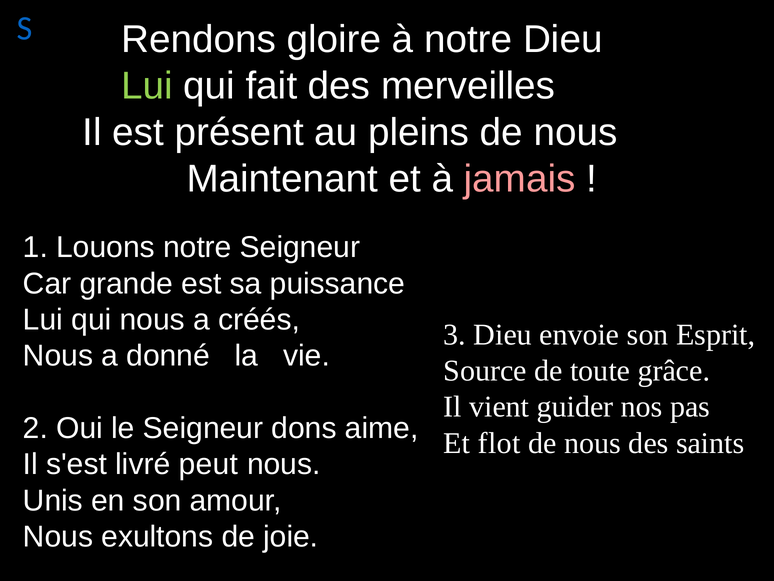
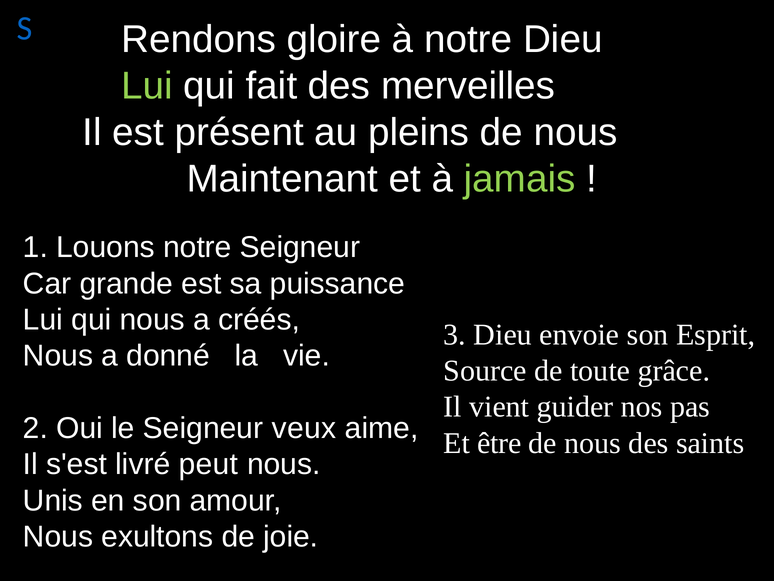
jamais colour: pink -> light green
dons: dons -> veux
flot: flot -> être
